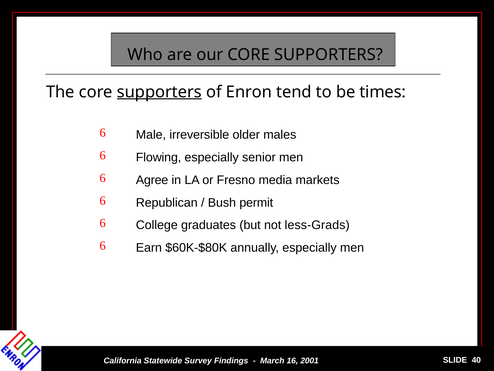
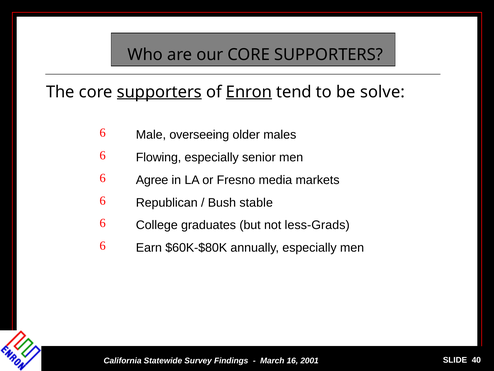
Enron underline: none -> present
times: times -> solve
irreversible: irreversible -> overseeing
permit: permit -> stable
